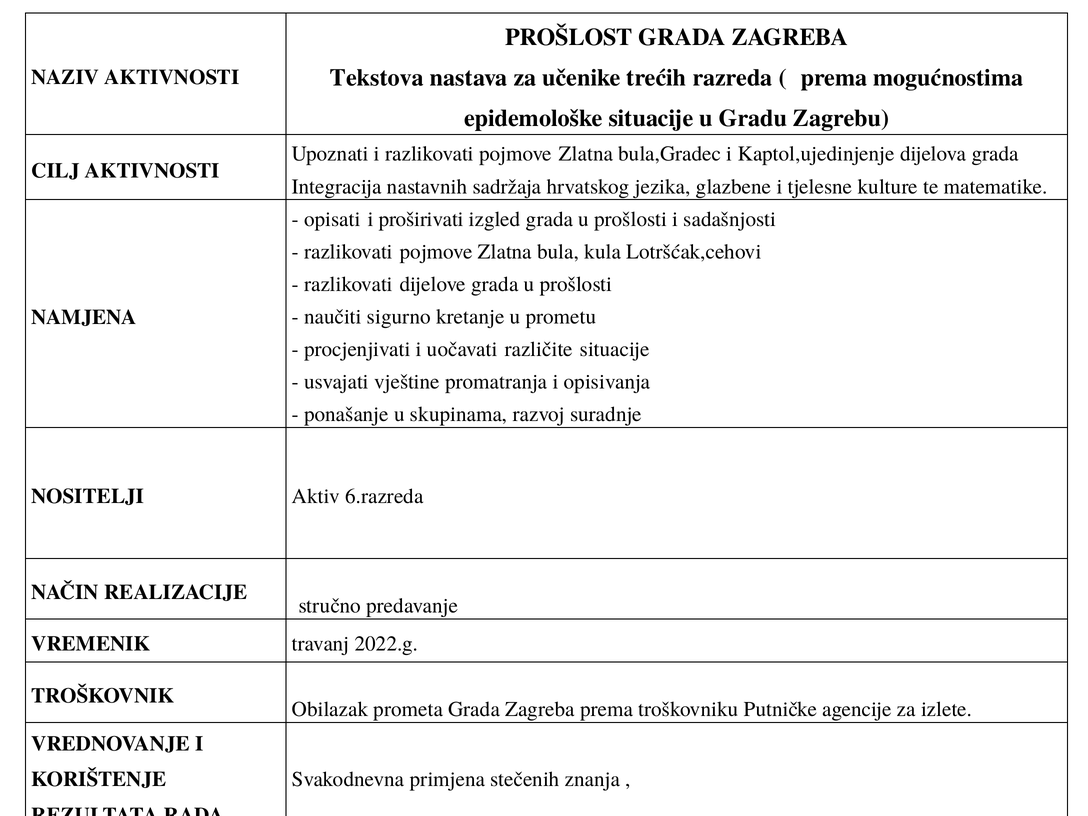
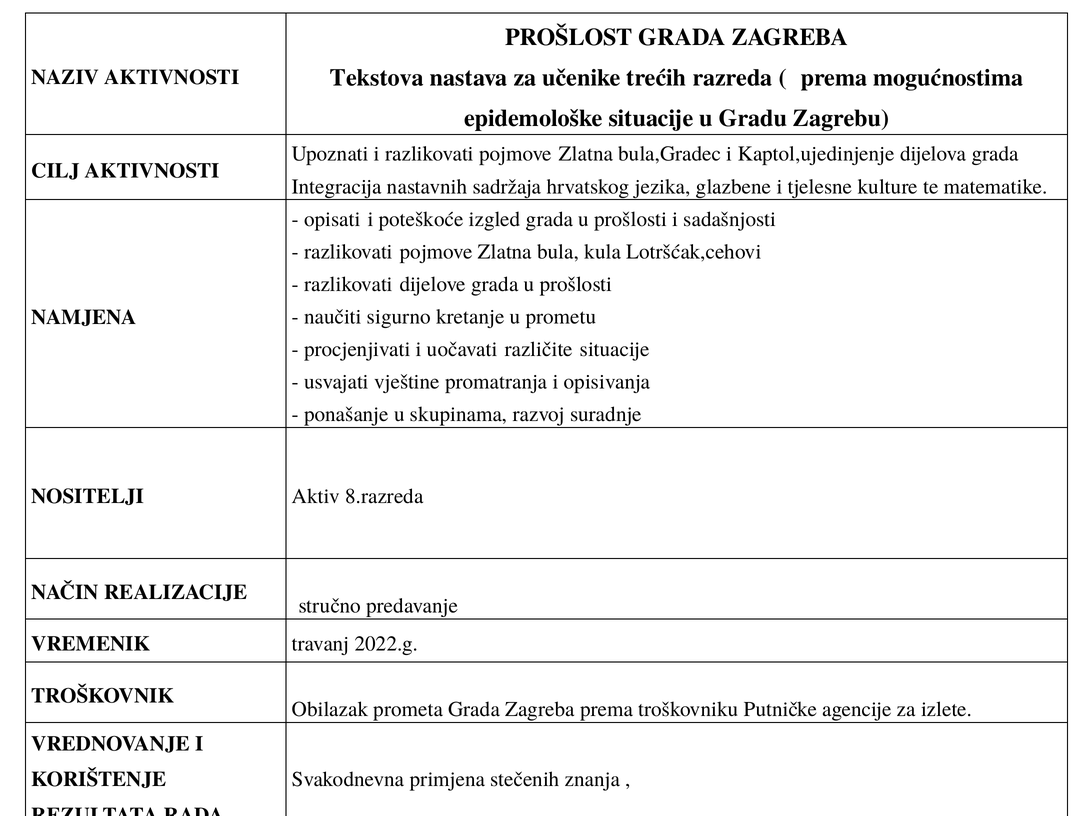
proširivati: proširivati -> poteškoće
6.razreda: 6.razreda -> 8.razreda
